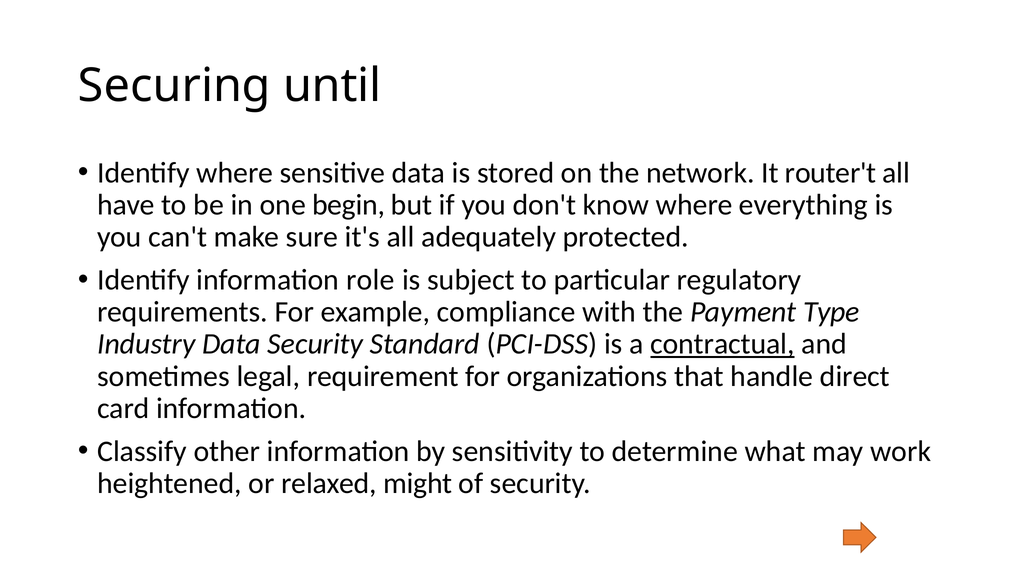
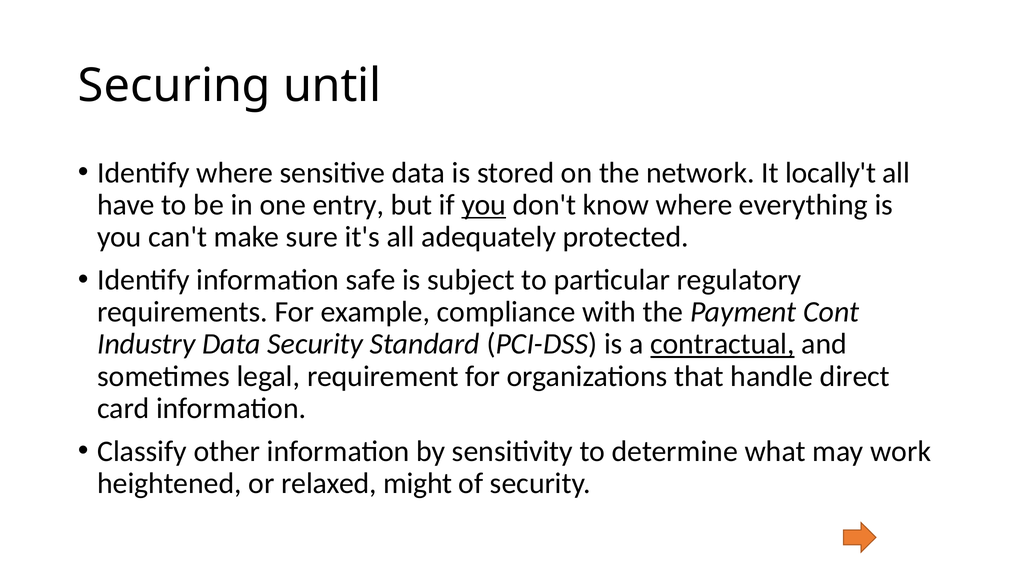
router't: router't -> locally't
begin: begin -> entry
you at (484, 205) underline: none -> present
role: role -> safe
Type: Type -> Cont
